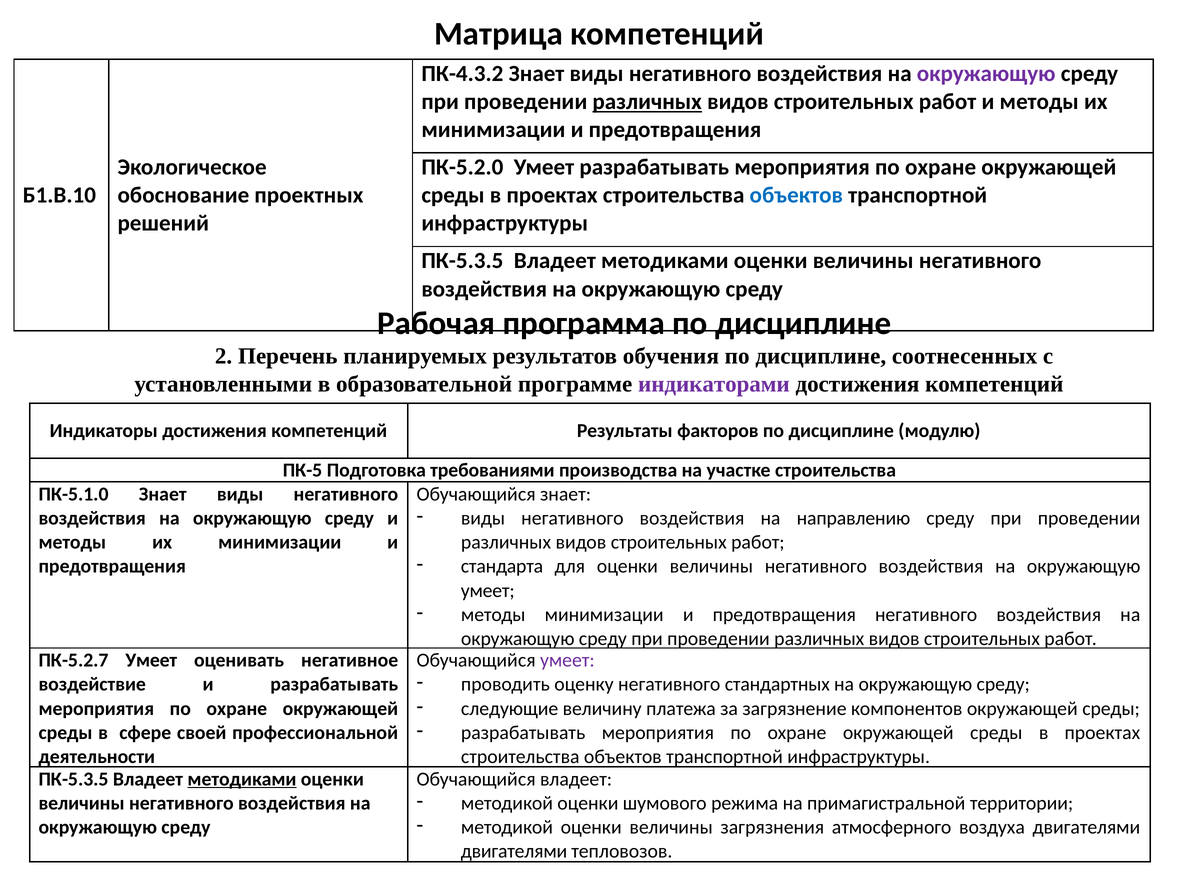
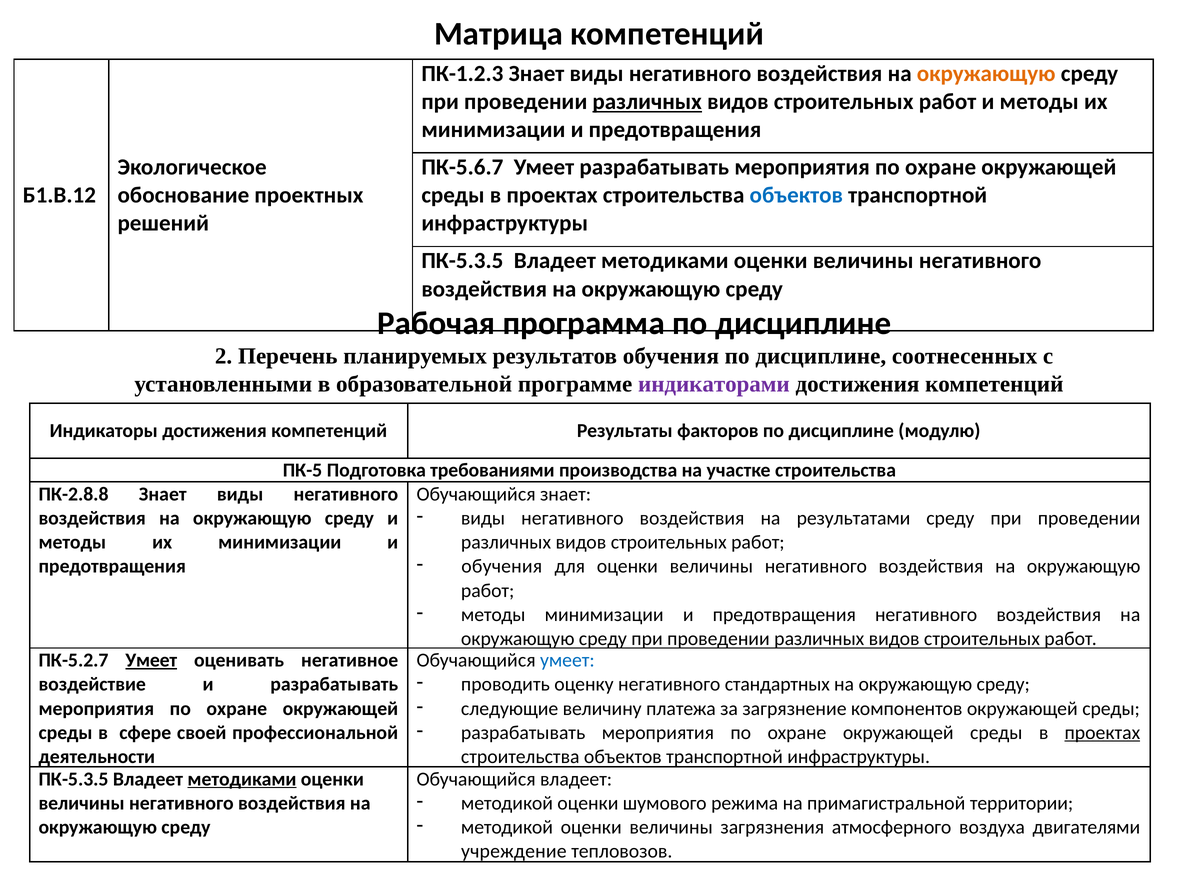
ПК-4.3.2: ПК-4.3.2 -> ПК-1.2.3
окружающую at (986, 74) colour: purple -> orange
ПК-5.2.0: ПК-5.2.0 -> ПК-5.6.7
Б1.В.10: Б1.В.10 -> Б1.В.12
ПК-5.1.0: ПК-5.1.0 -> ПК-2.8.8
направлению: направлению -> результатами
стандарта at (502, 566): стандарта -> обучения
умеет at (488, 590): умеет -> работ
Умеет at (151, 660) underline: none -> present
умеет at (567, 660) colour: purple -> blue
проектах at (1102, 732) underline: none -> present
двигателями at (514, 851): двигателями -> учреждение
